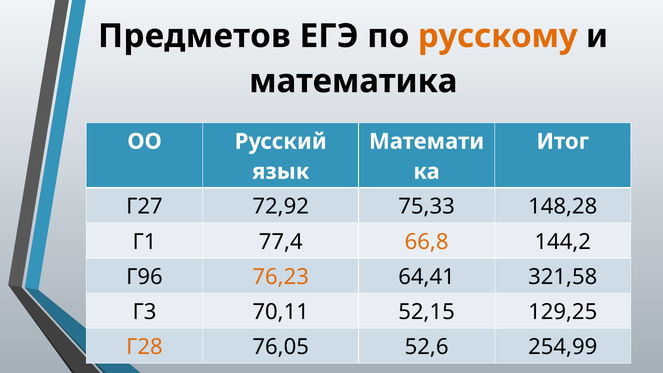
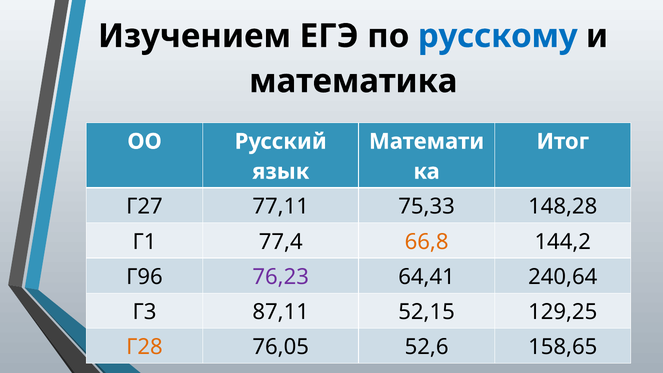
Предметов: Предметов -> Изучением
русскому colour: orange -> blue
72,92: 72,92 -> 77,11
76,23 colour: orange -> purple
321,58: 321,58 -> 240,64
70,11: 70,11 -> 87,11
254,99: 254,99 -> 158,65
